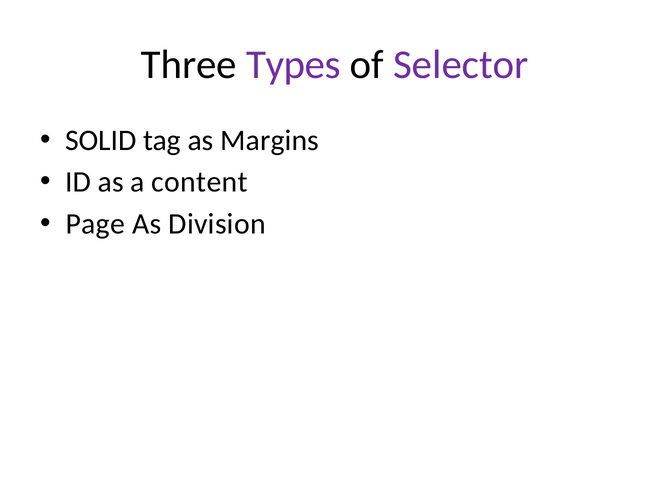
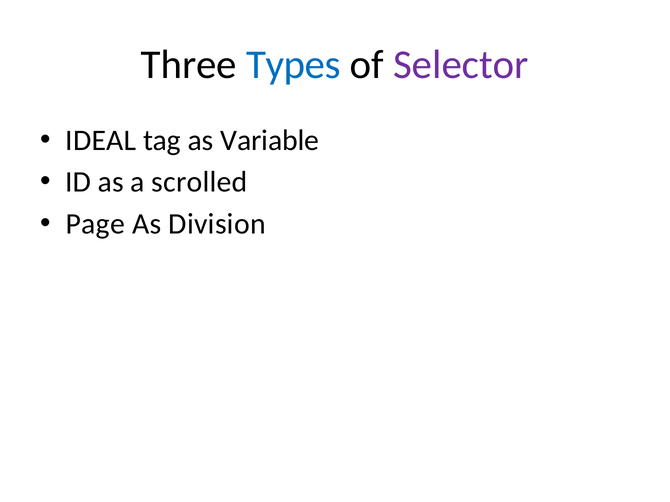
Types colour: purple -> blue
SOLID: SOLID -> IDEAL
Margins: Margins -> Variable
content: content -> scrolled
